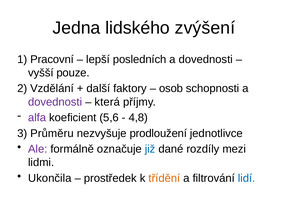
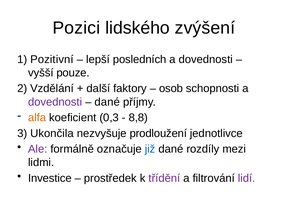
Jedna: Jedna -> Pozici
Pracovní: Pracovní -> Pozitivní
která at (107, 102): která -> dané
alfa colour: purple -> orange
5,6: 5,6 -> 0,3
4,8: 4,8 -> 8,8
Průměru: Průměru -> Ukončila
Ukončila: Ukončila -> Investice
třídění colour: orange -> purple
lidí colour: blue -> purple
